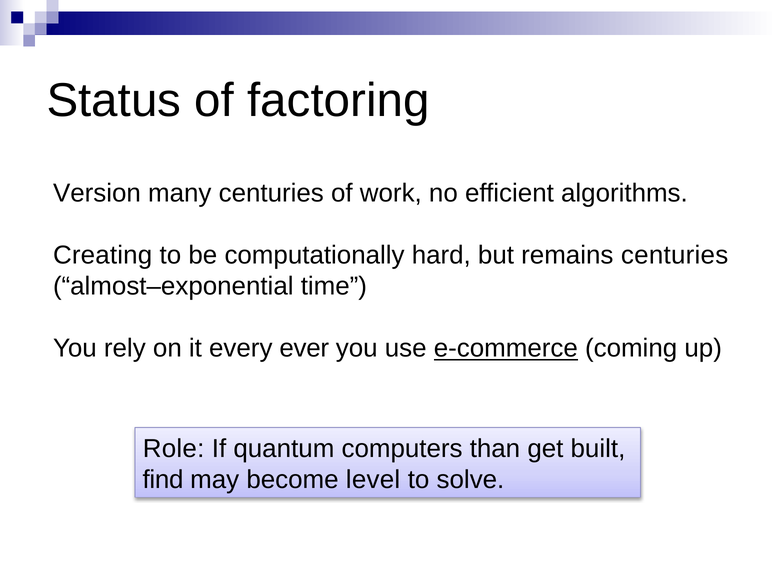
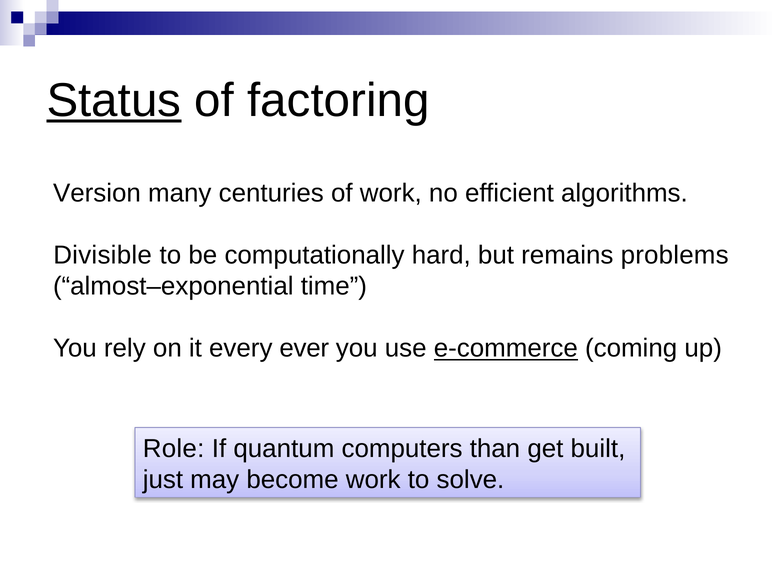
Status underline: none -> present
Creating: Creating -> Divisible
remains centuries: centuries -> problems
find: find -> just
become level: level -> work
